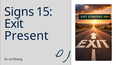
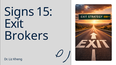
Present: Present -> Brokers
